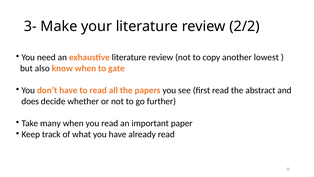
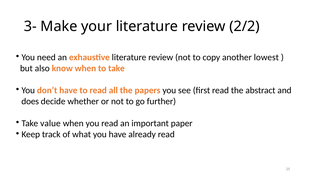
to gate: gate -> take
many: many -> value
